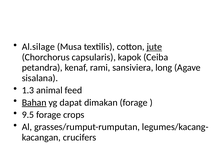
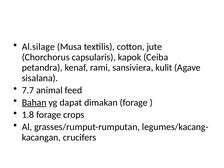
jute underline: present -> none
long: long -> kulit
1.3: 1.3 -> 7.7
9.5: 9.5 -> 1.8
